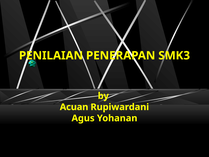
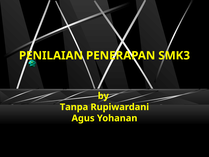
Acuan: Acuan -> Tanpa
